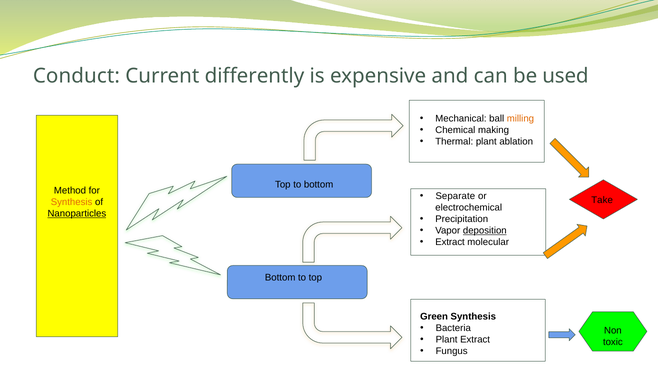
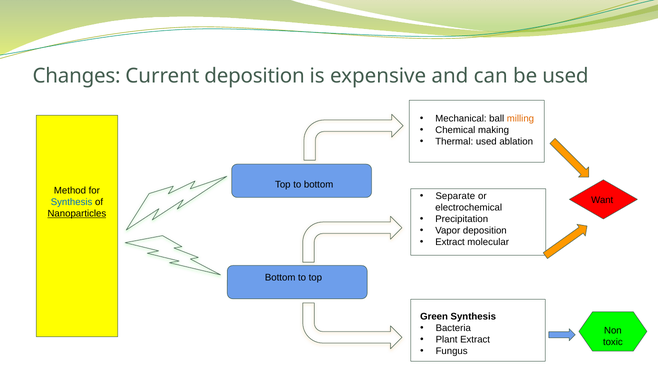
Conduct: Conduct -> Changes
Current differently: differently -> deposition
Thermal plant: plant -> used
Take: Take -> Want
Synthesis at (72, 202) colour: orange -> blue
deposition at (485, 231) underline: present -> none
